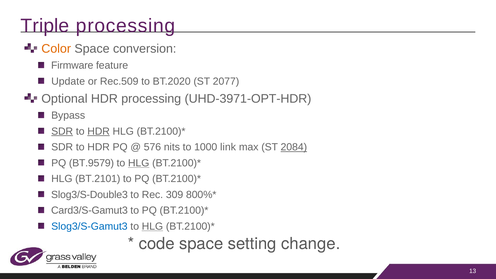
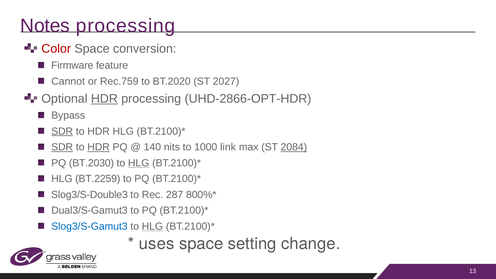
Triple: Triple -> Notes
Color colour: orange -> red
Update: Update -> Cannot
Rec.509: Rec.509 -> Rec.759
2077: 2077 -> 2027
HDR at (104, 99) underline: none -> present
UHD-3971-OPT-HDR: UHD-3971-OPT-HDR -> UHD-2866-OPT-HDR
HDR at (99, 131) underline: present -> none
SDR at (62, 147) underline: none -> present
HDR at (99, 147) underline: none -> present
576: 576 -> 140
BT.9579: BT.9579 -> BT.2030
BT.2101: BT.2101 -> BT.2259
309: 309 -> 287
Card3/S-Gamut3: Card3/S-Gamut3 -> Dual3/S-Gamut3
code: code -> uses
